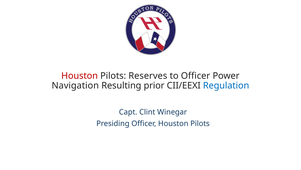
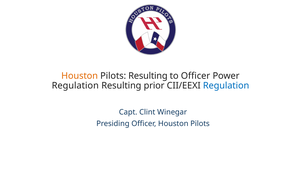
Houston at (80, 75) colour: red -> orange
Pilots Reserves: Reserves -> Resulting
Navigation at (75, 85): Navigation -> Regulation
